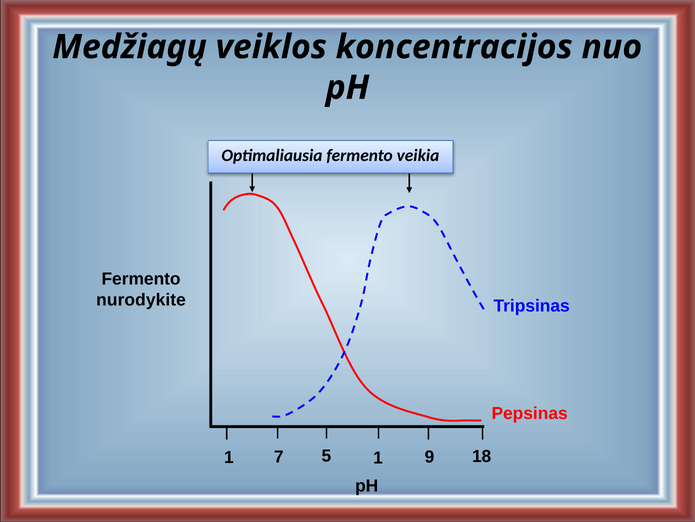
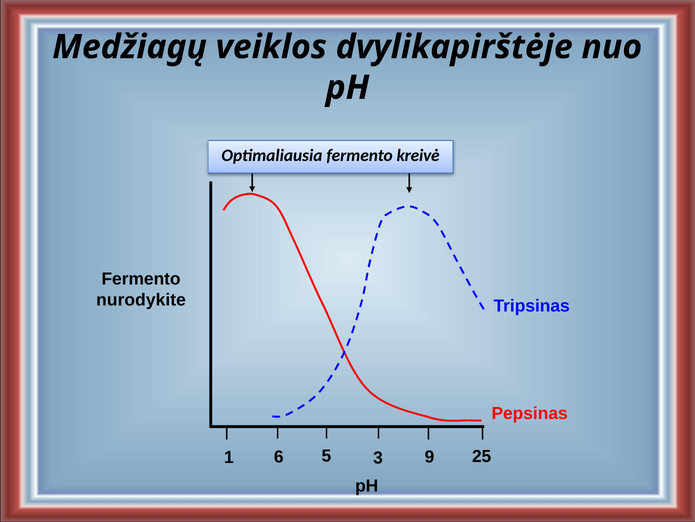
koncentracijos: koncentracijos -> dvylikapirštėje
veikia: veikia -> kreivė
7: 7 -> 6
5 1: 1 -> 3
18: 18 -> 25
